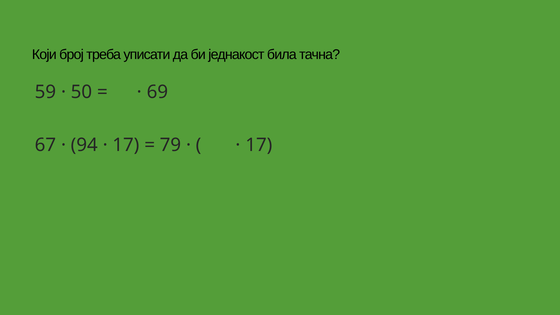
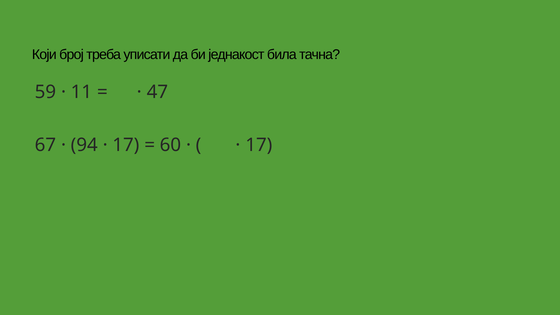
50: 50 -> 11
69: 69 -> 47
79: 79 -> 60
